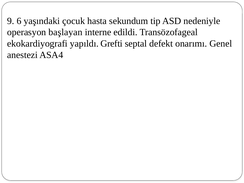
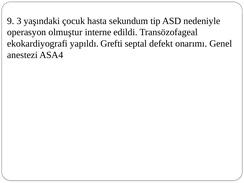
6: 6 -> 3
başlayan: başlayan -> olmuştur
